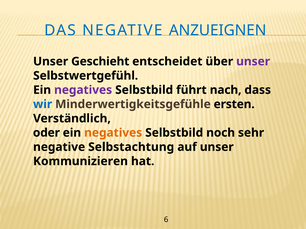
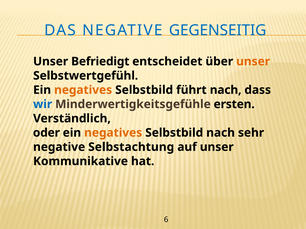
ANZUEIGNEN: ANZUEIGNEN -> GEGENSEITIG
Geschieht: Geschieht -> Befriedigt
unser at (253, 62) colour: purple -> orange
negatives at (83, 90) colour: purple -> orange
Selbstbild noch: noch -> nach
Kommunizieren: Kommunizieren -> Kommunikative
